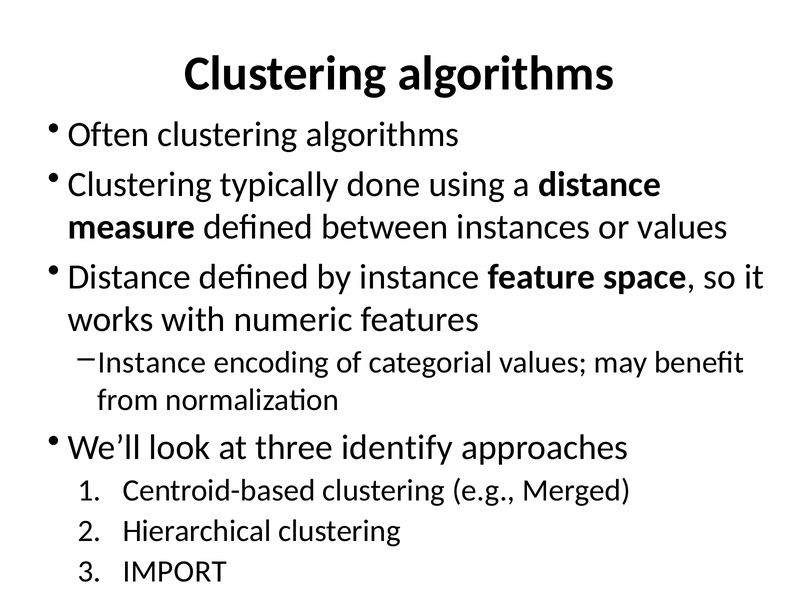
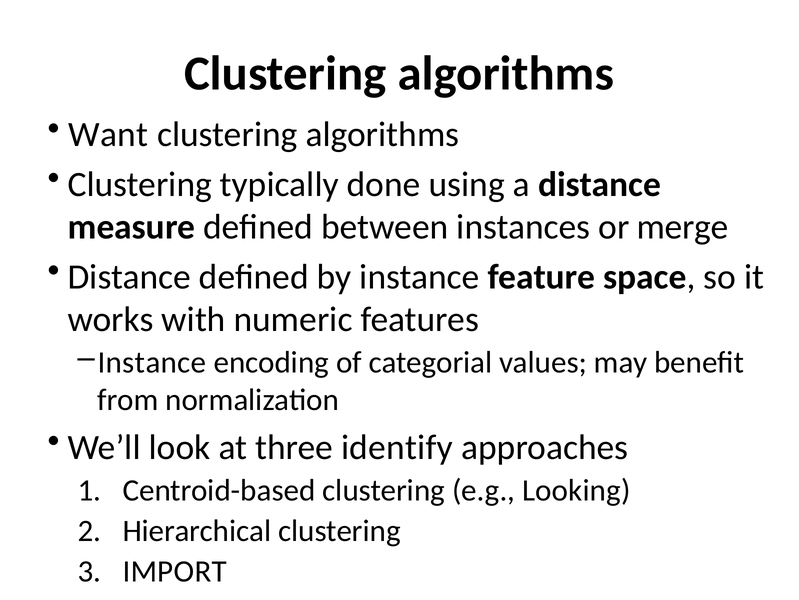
Often: Often -> Want
or values: values -> merge
Merged: Merged -> Looking
